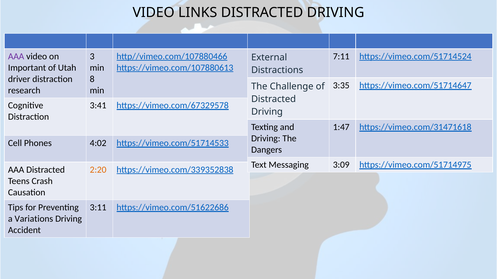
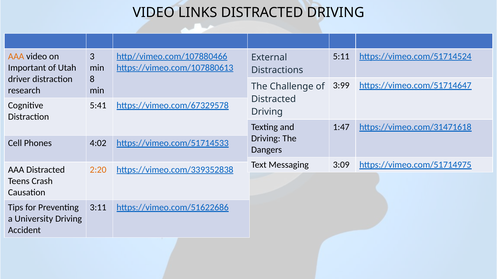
AAA at (16, 56) colour: purple -> orange
7:11: 7:11 -> 5:11
3:35: 3:35 -> 3:99
3:41: 3:41 -> 5:41
Variations: Variations -> University
